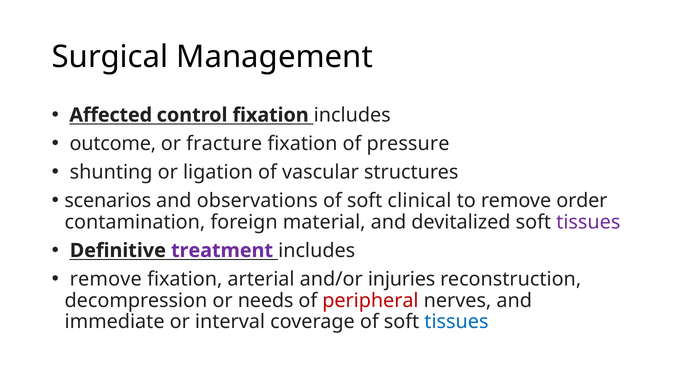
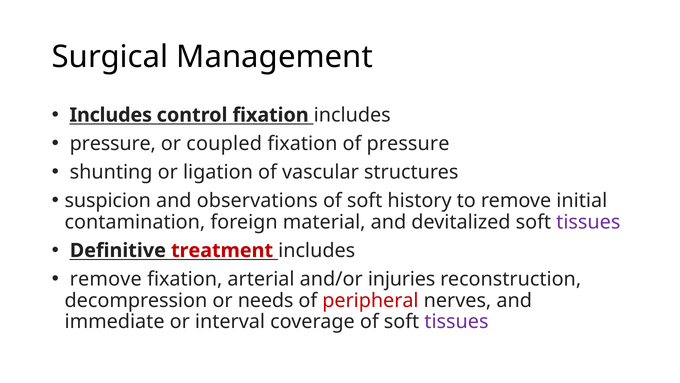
Affected at (111, 115): Affected -> Includes
outcome at (113, 143): outcome -> pressure
fracture: fracture -> coupled
scenarios: scenarios -> suspicion
clinical: clinical -> history
order: order -> initial
treatment colour: purple -> red
tissues at (456, 321) colour: blue -> purple
